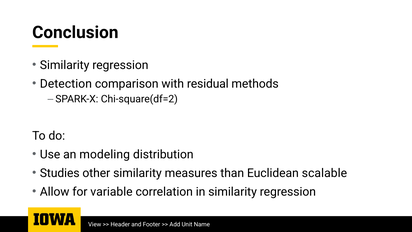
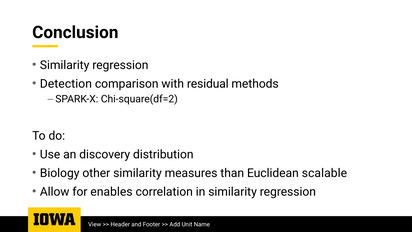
modeling: modeling -> discovery
Studies: Studies -> Biology
variable: variable -> enables
